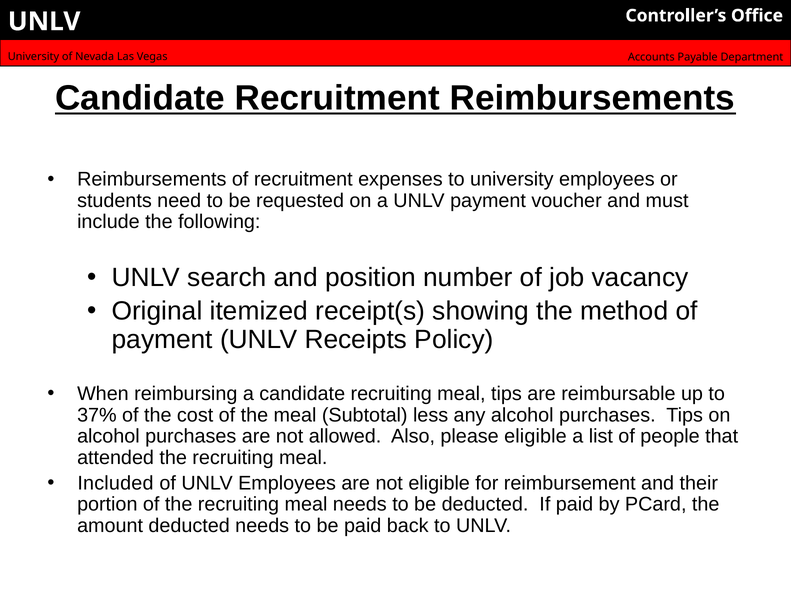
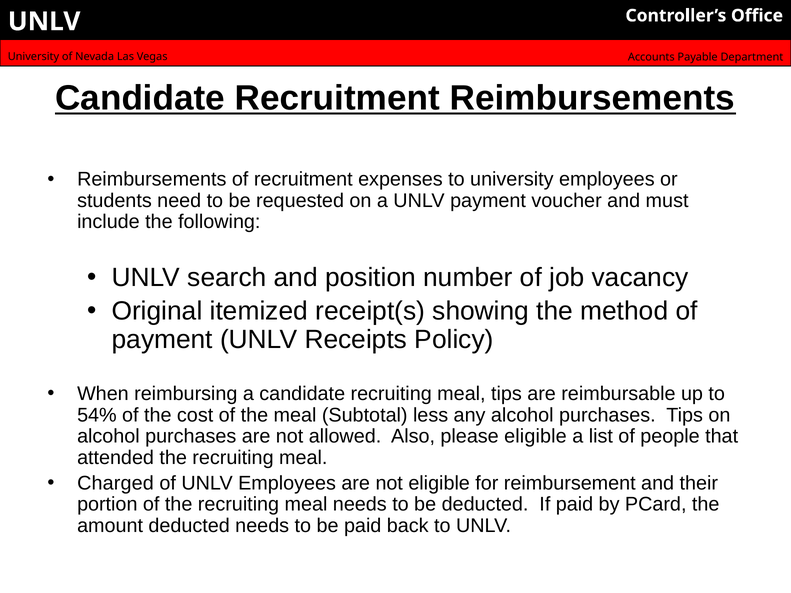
37%: 37% -> 54%
Included: Included -> Charged
